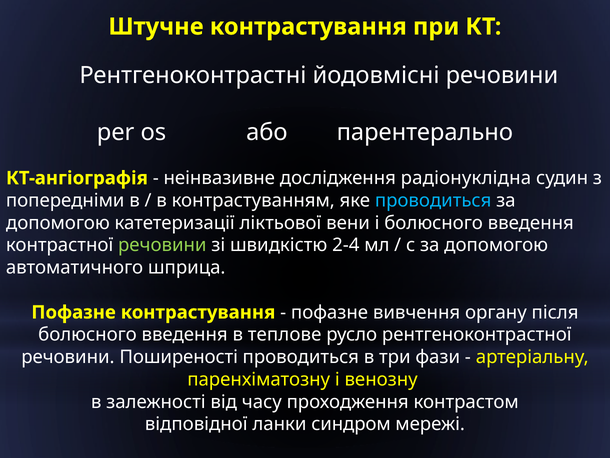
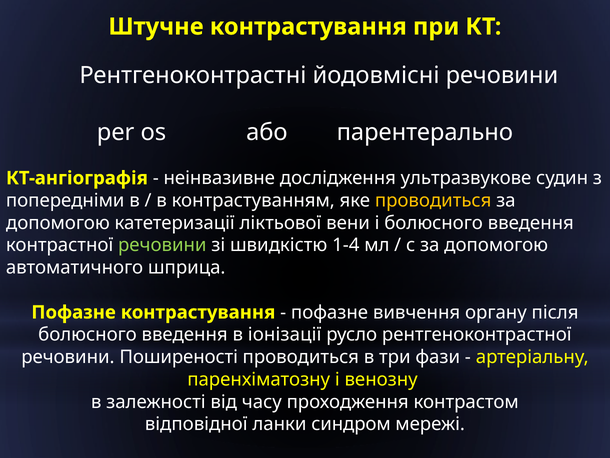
радіонуклідна: радіонуклідна -> ультразвукове
проводиться at (433, 200) colour: light blue -> yellow
2-4: 2-4 -> 1-4
теплове: теплове -> іонізації
